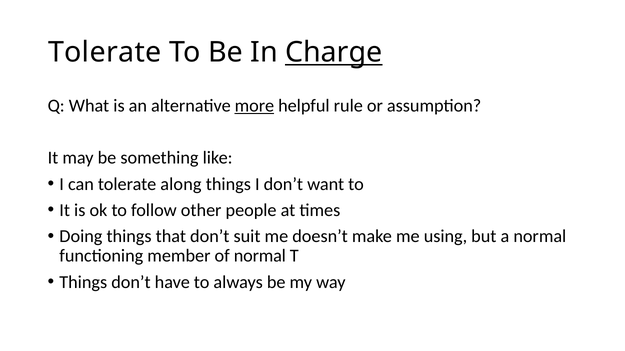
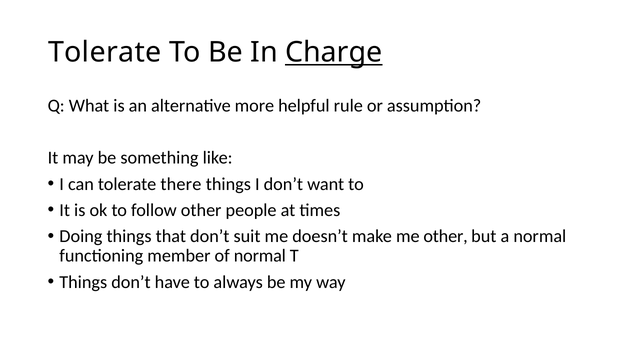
more underline: present -> none
along: along -> there
me using: using -> other
